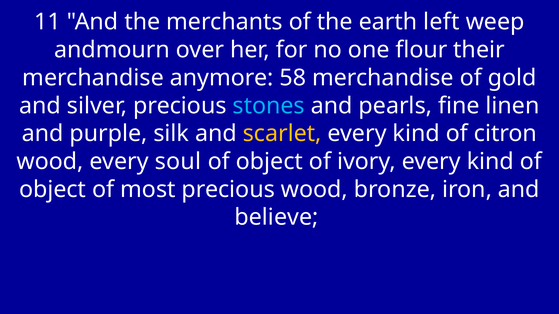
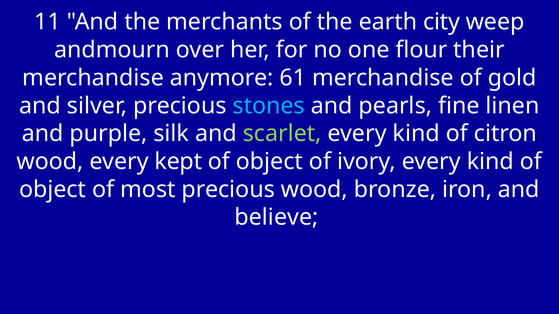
left: left -> city
58: 58 -> 61
scarlet colour: yellow -> light green
soul: soul -> kept
